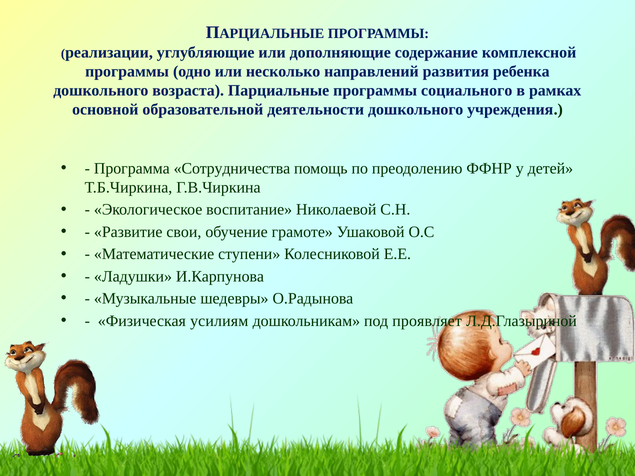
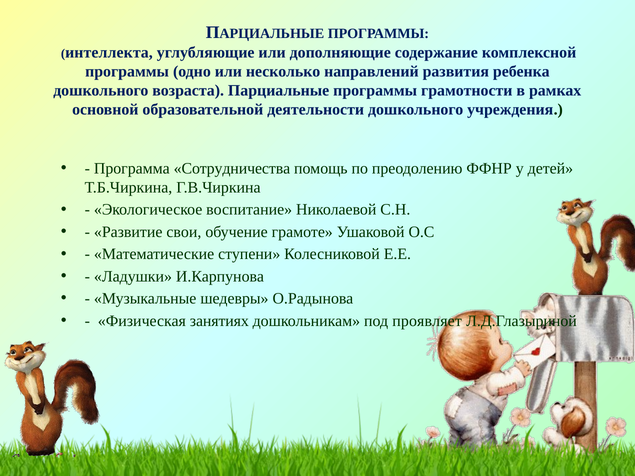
реализации: реализации -> интеллекта
социального: социального -> грамотности
усилиям: усилиям -> занятиях
